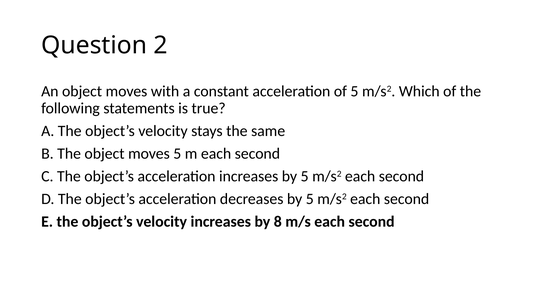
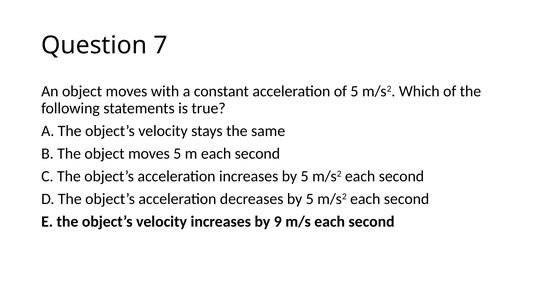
2: 2 -> 7
8: 8 -> 9
